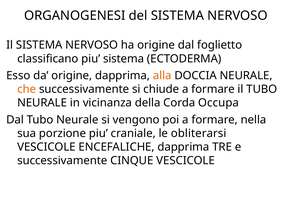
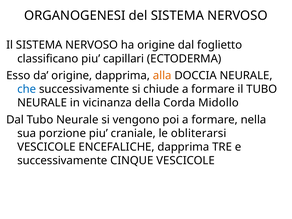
piu sistema: sistema -> capillari
che colour: orange -> blue
Occupa: Occupa -> Midollo
